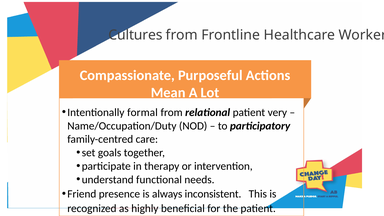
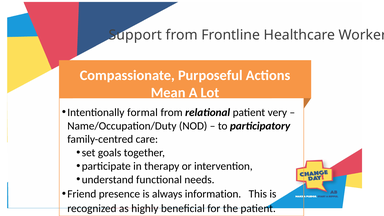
Cultures: Cultures -> Support
inconsistent: inconsistent -> information
